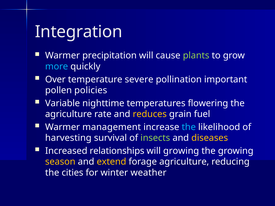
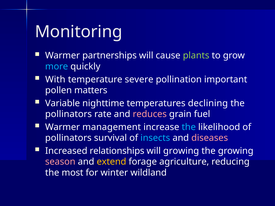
Integration: Integration -> Monitoring
precipitation: precipitation -> partnerships
Over: Over -> With
policies: policies -> matters
flowering: flowering -> declining
agriculture at (69, 114): agriculture -> pollinators
reduces colour: yellow -> pink
harvesting at (68, 138): harvesting -> pollinators
insects colour: light green -> light blue
diseases colour: yellow -> pink
season colour: yellow -> pink
cities: cities -> most
weather: weather -> wildland
